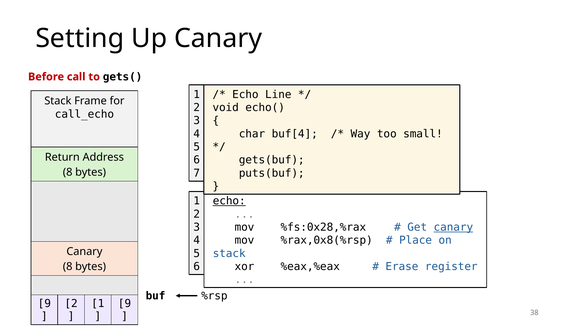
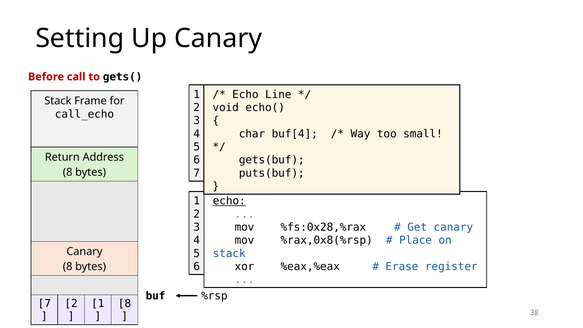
canary at (453, 227) underline: present -> none
9 at (44, 303): 9 -> 7
9 at (125, 303): 9 -> 8
